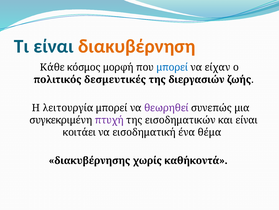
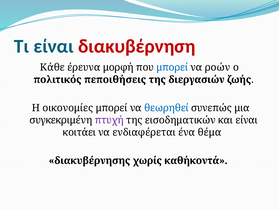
διακυβέρνηση colour: orange -> red
κόσμος: κόσμος -> έρευνα
είχαν: είχαν -> ροών
δεσμευτικές: δεσμευτικές -> πεποιθήσεις
λειτουργία: λειτουργία -> οικονομίες
θεωρηθεί colour: purple -> blue
εισοδηματική: εισοδηματική -> ενδιαφέρεται
